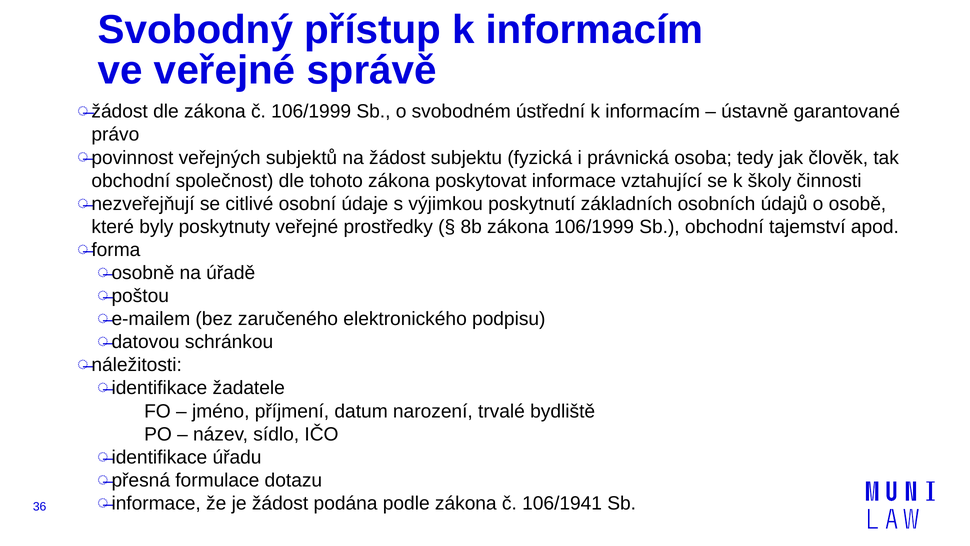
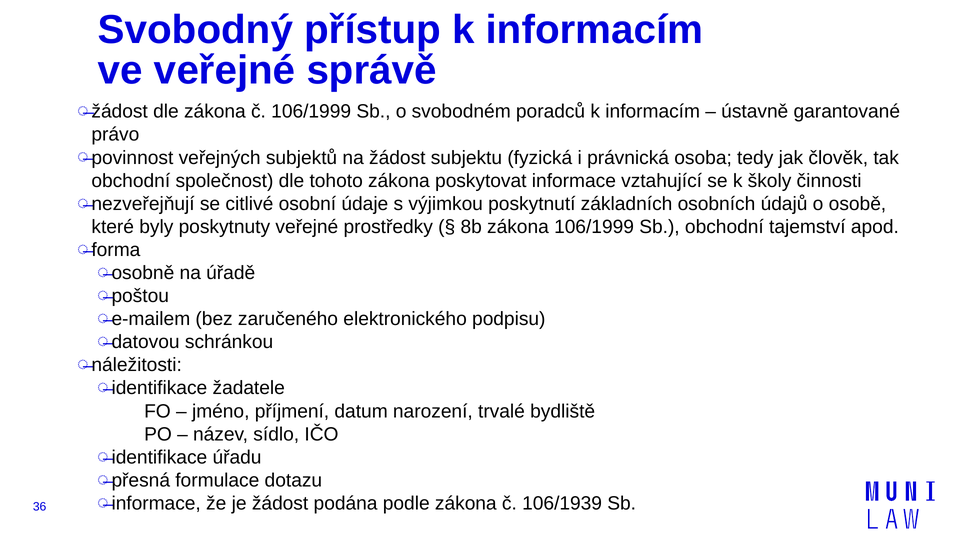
ústřední: ústřední -> poradců
106/1941: 106/1941 -> 106/1939
